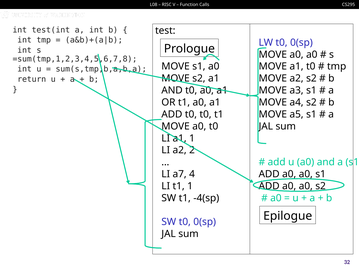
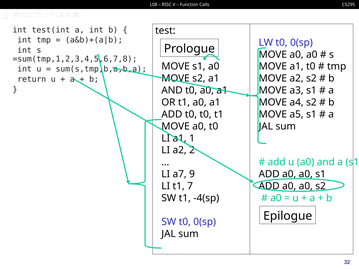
4: 4 -> 9
t1 1: 1 -> 7
